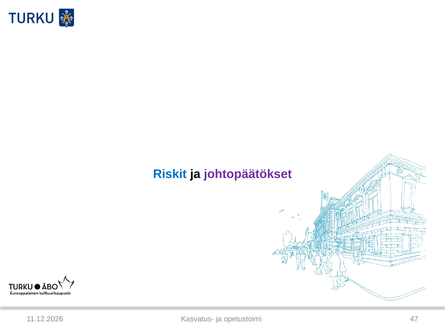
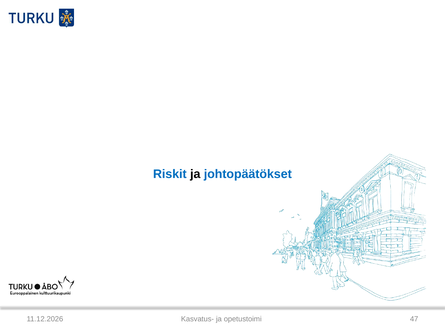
johtopäätökset colour: purple -> blue
